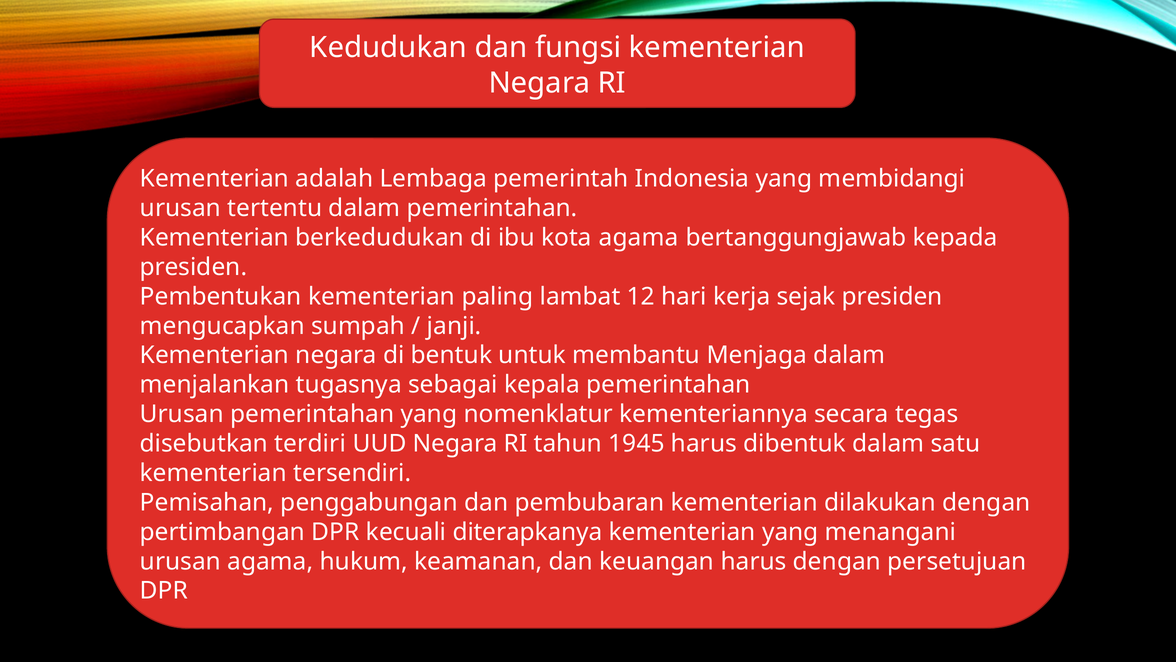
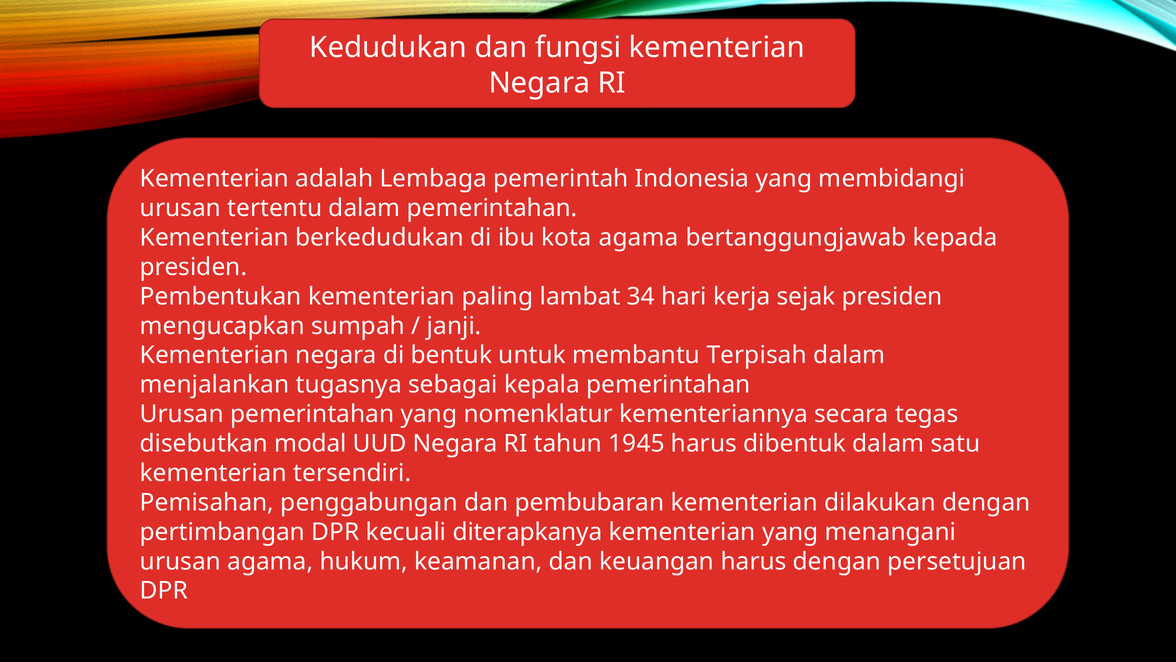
12: 12 -> 34
Menjaga: Menjaga -> Terpisah
terdiri: terdiri -> modal
